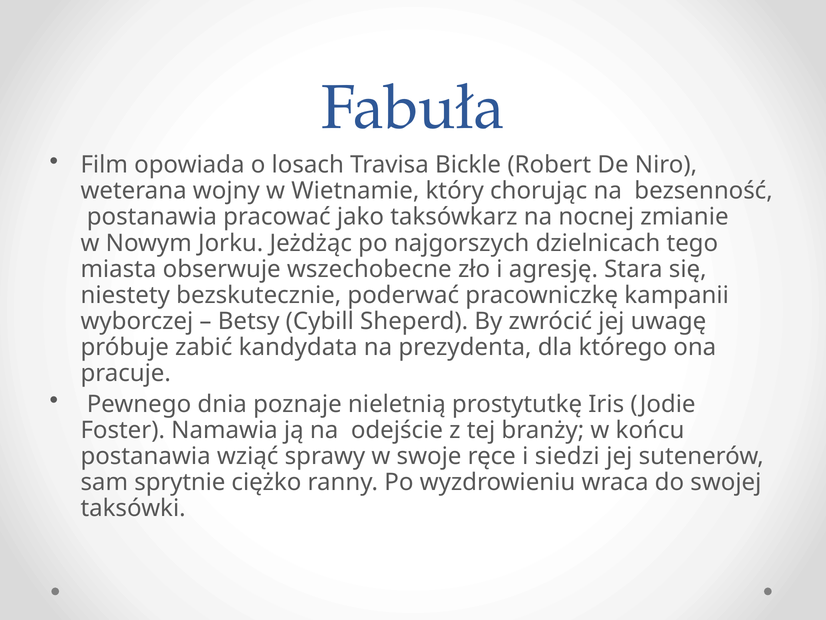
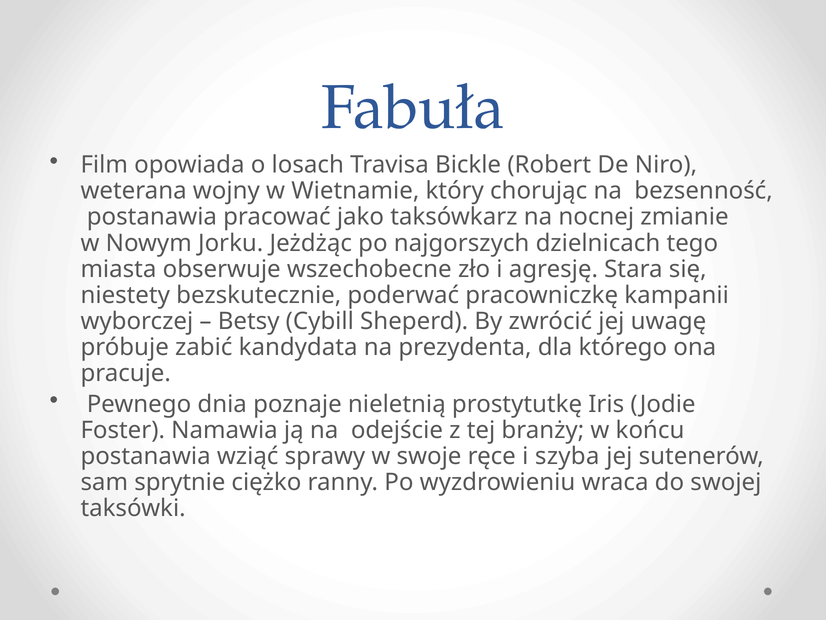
siedzi: siedzi -> szyba
